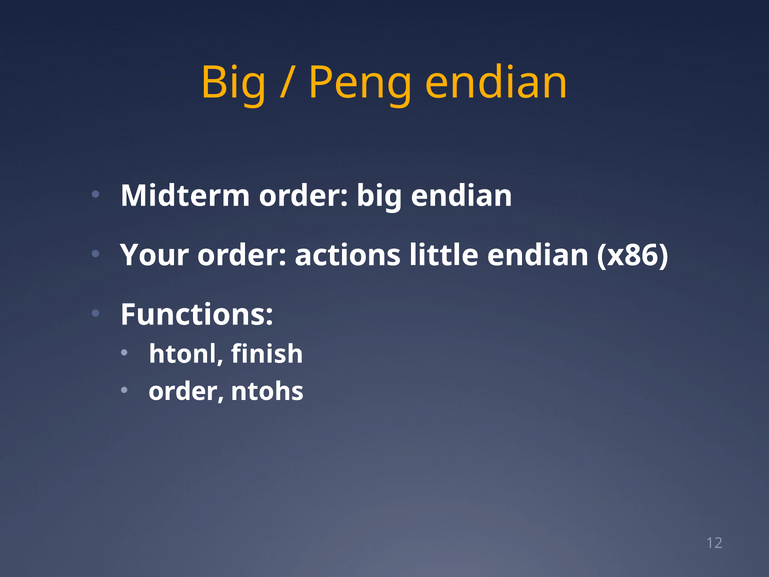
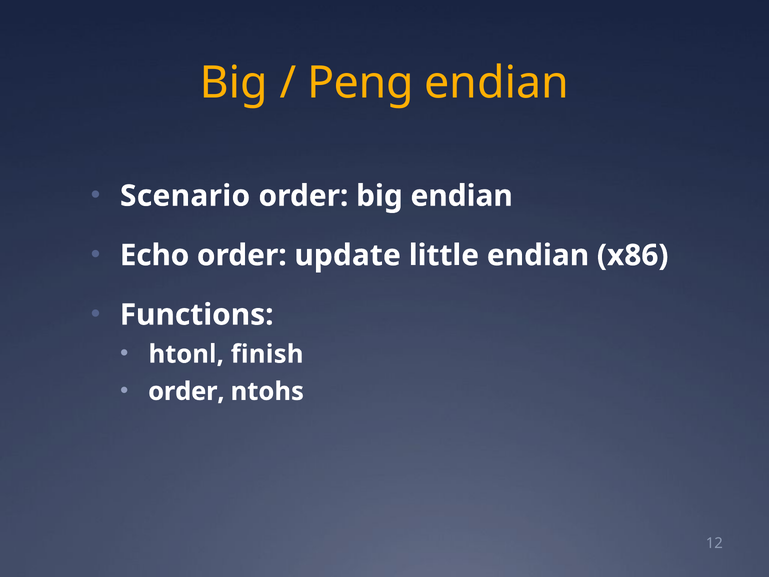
Midterm: Midterm -> Scenario
Your: Your -> Echo
actions: actions -> update
